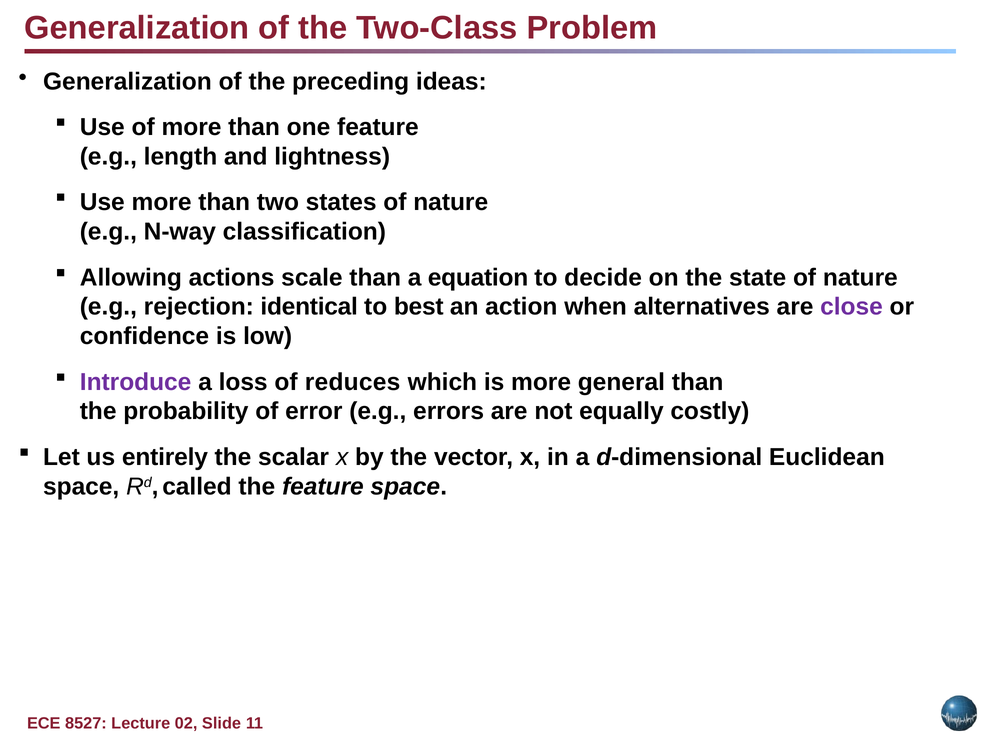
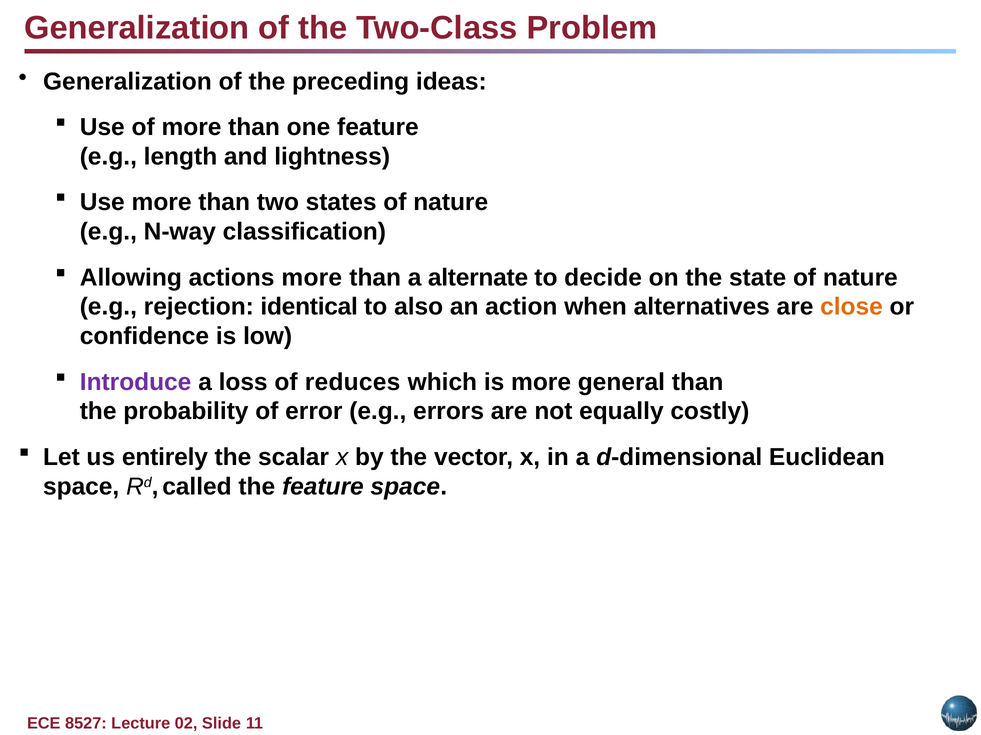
actions scale: scale -> more
equation: equation -> alternate
best: best -> also
close colour: purple -> orange
